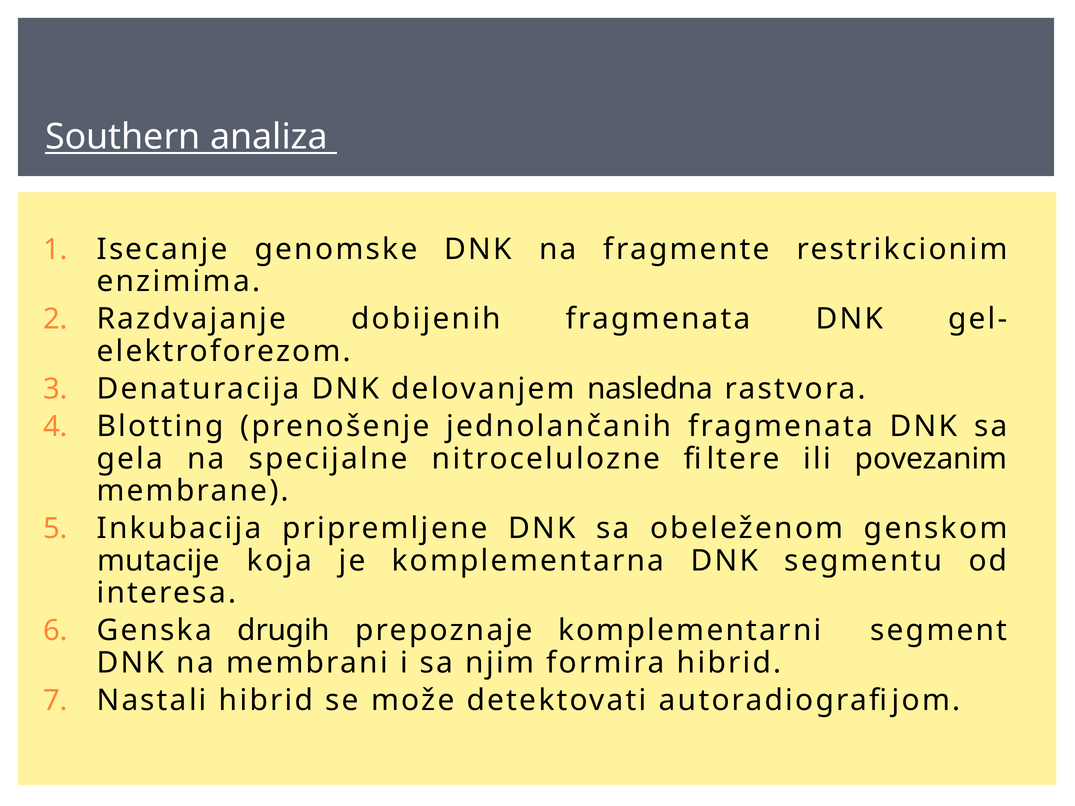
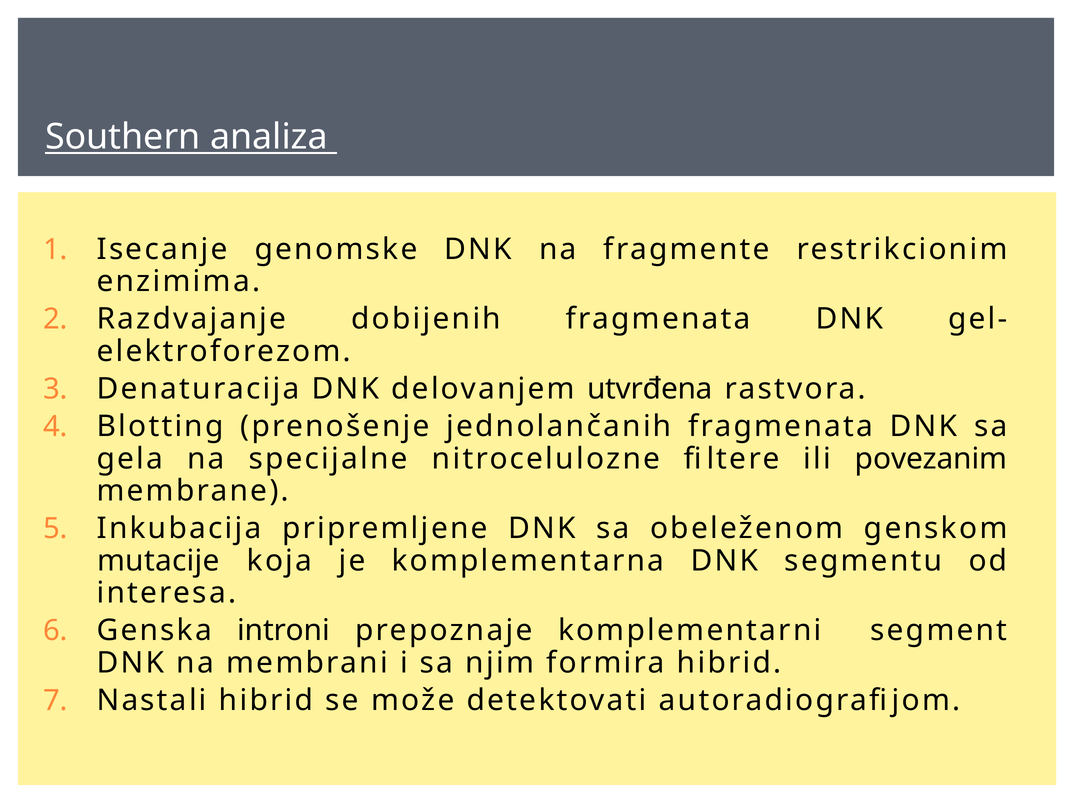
nasledna: nasledna -> utvrđena
drugih: drugih -> introni
